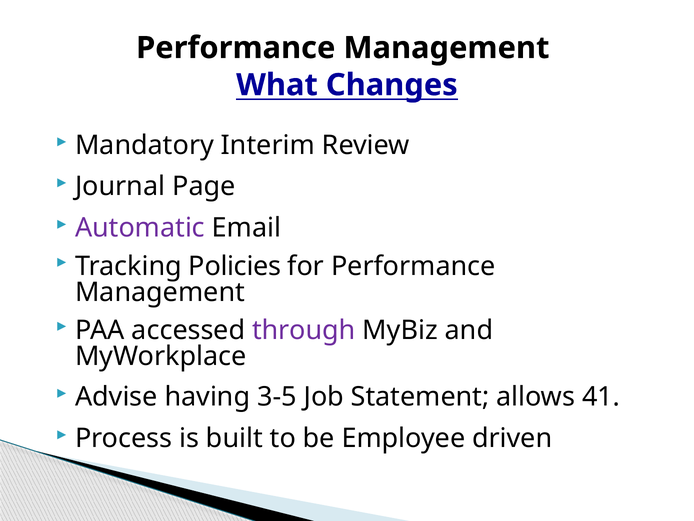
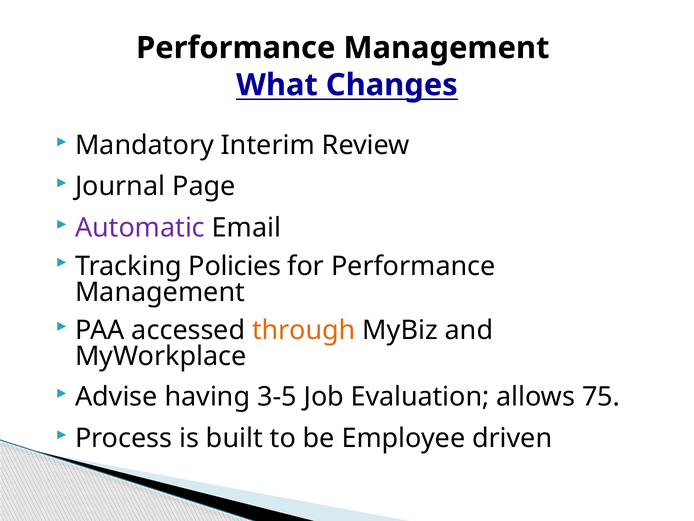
through colour: purple -> orange
Statement: Statement -> Evaluation
41: 41 -> 75
